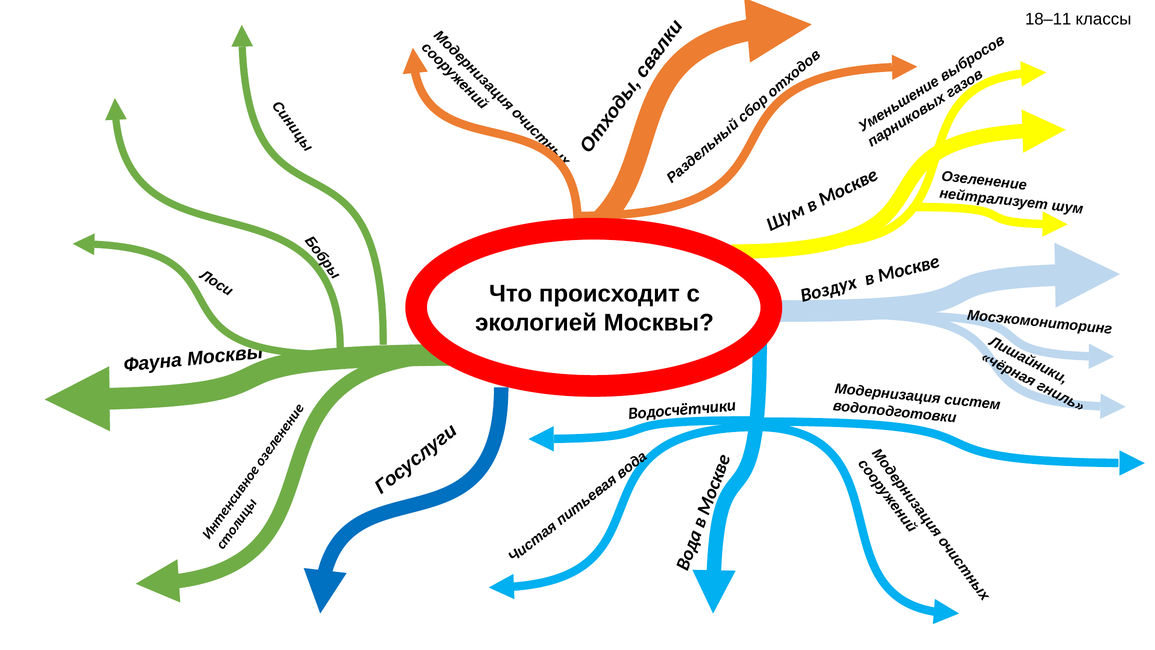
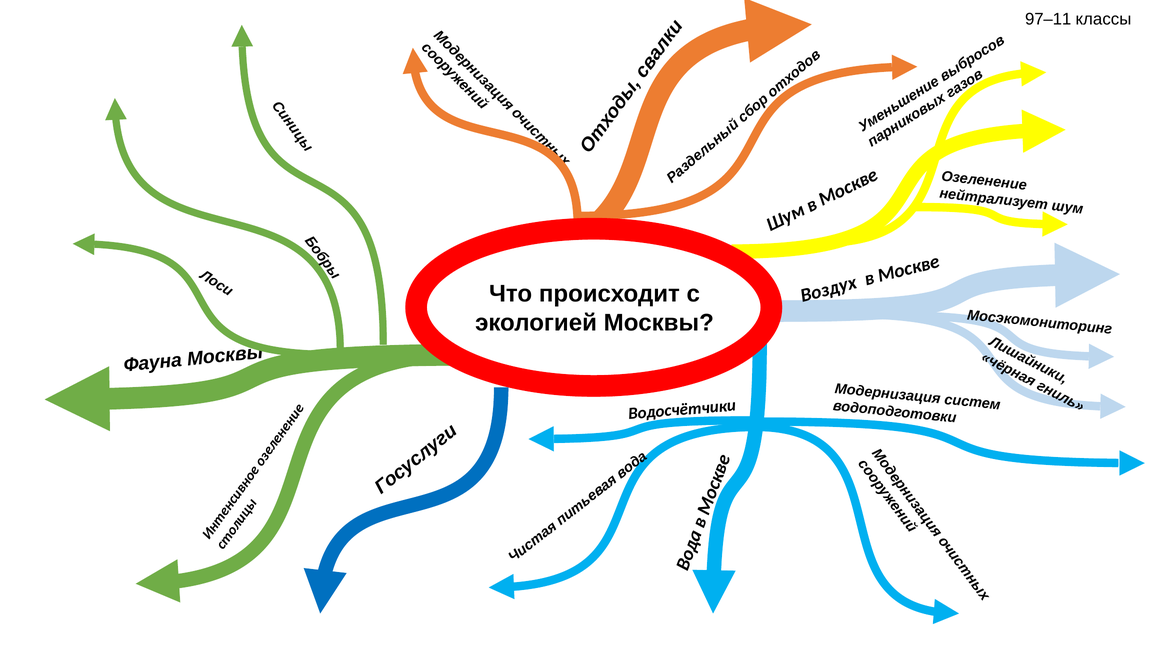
18–11: 18–11 -> 97–11
